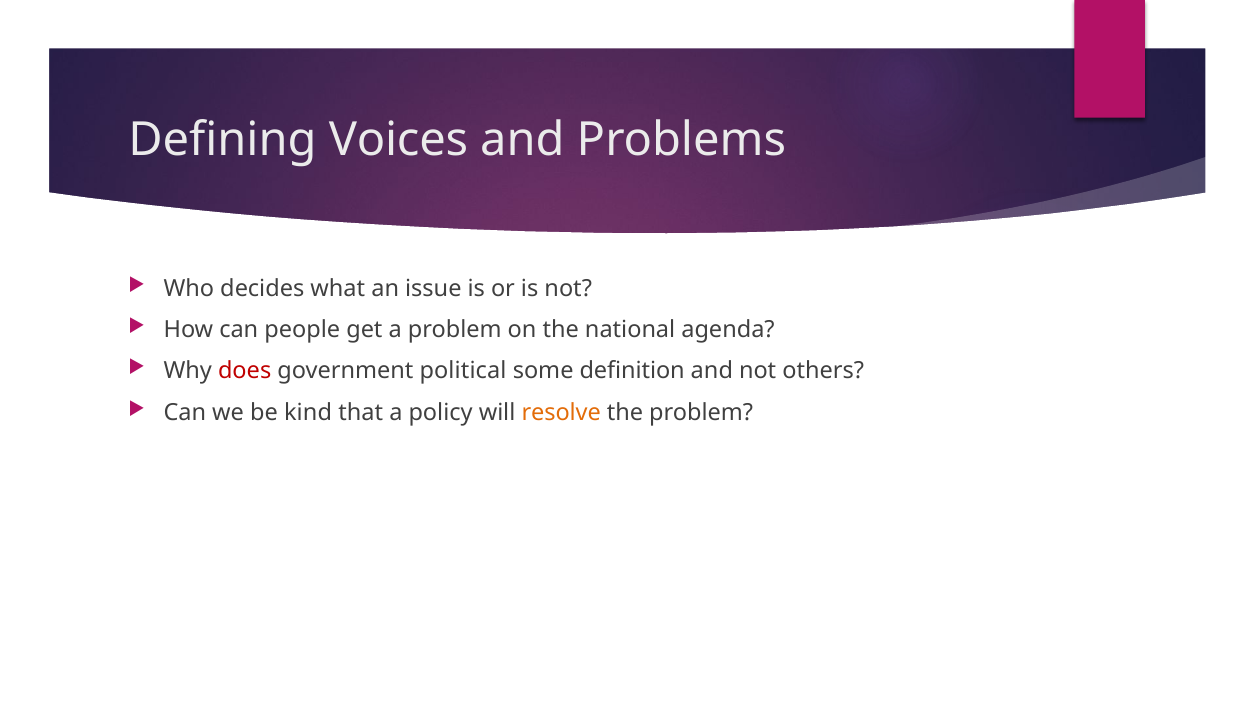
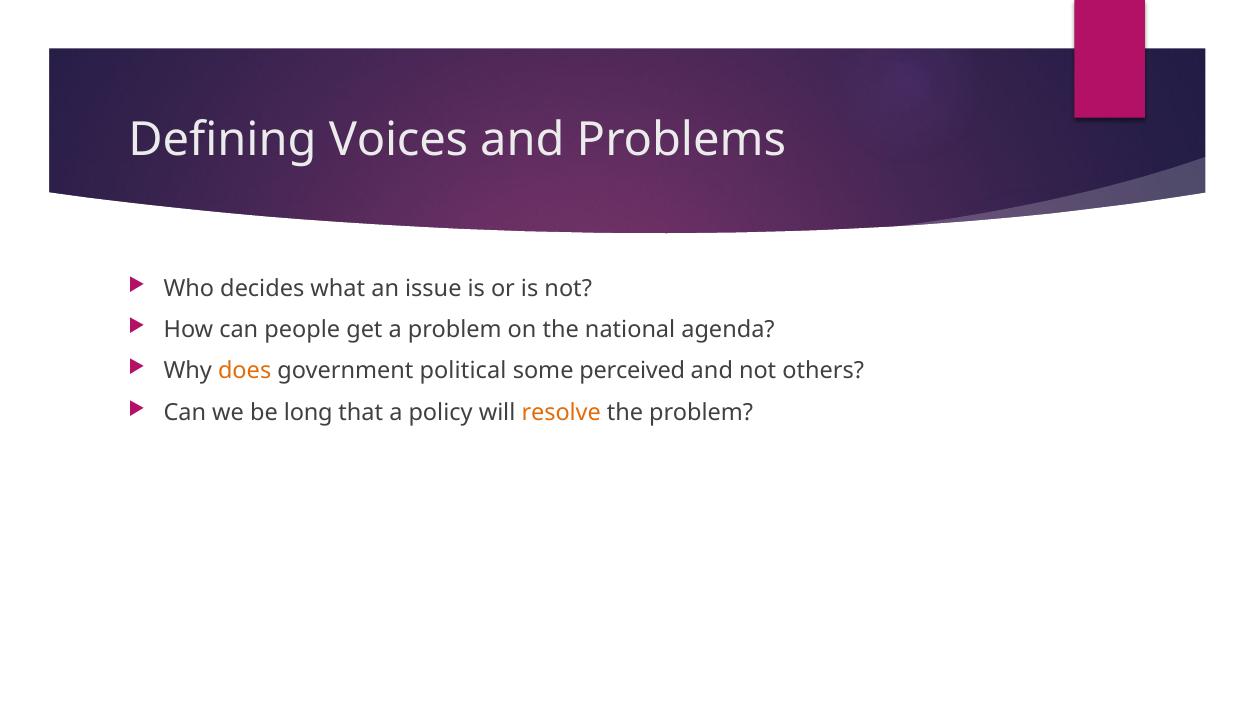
does colour: red -> orange
definition: definition -> perceived
kind: kind -> long
